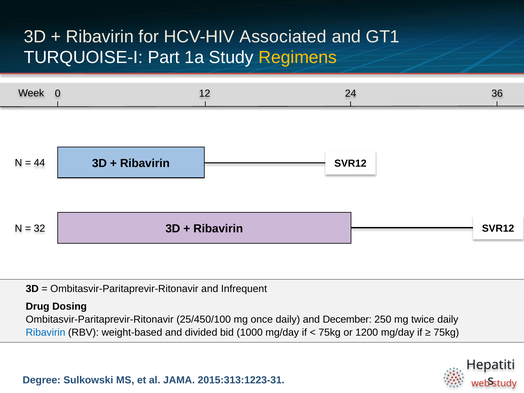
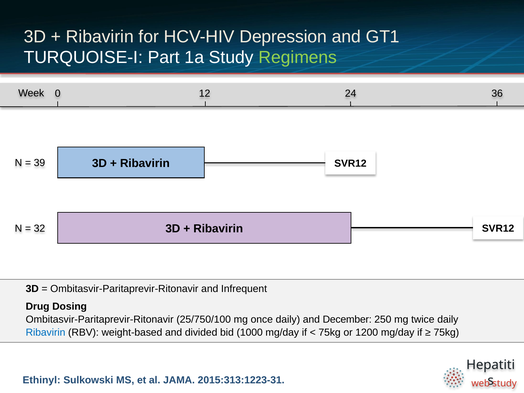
Associated: Associated -> Depression
Regimens colour: yellow -> light green
44: 44 -> 39
25/450/100: 25/450/100 -> 25/750/100
Degree: Degree -> Ethinyl
